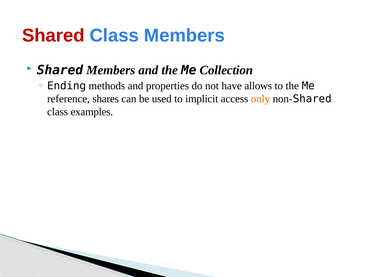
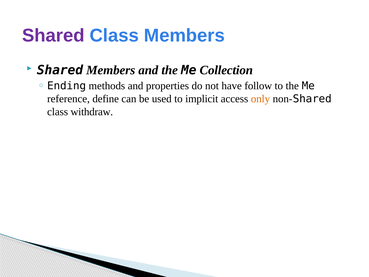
Shared at (53, 35) colour: red -> purple
allows: allows -> follow
shares: shares -> define
examples: examples -> withdraw
